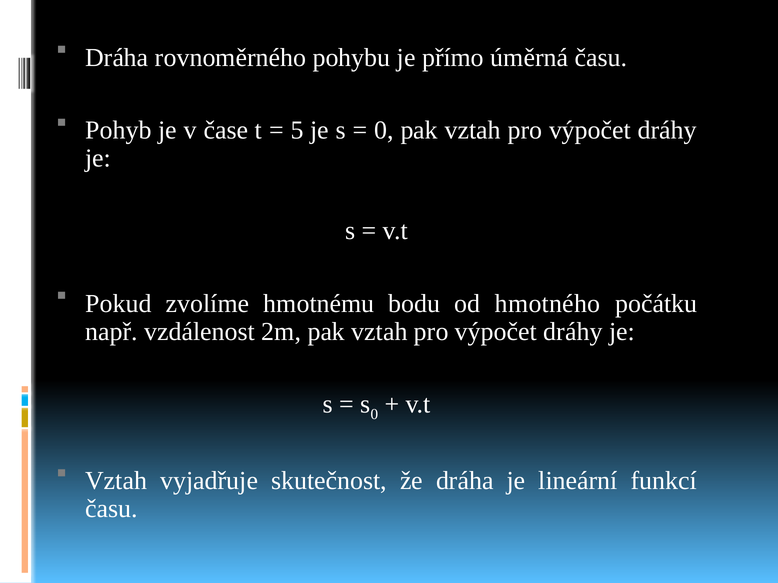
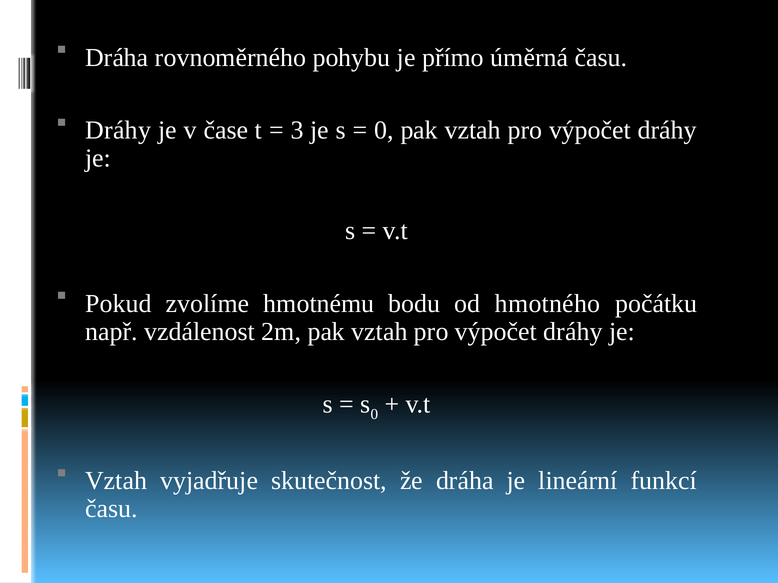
Pohyb at (118, 130): Pohyb -> Dráhy
5: 5 -> 3
